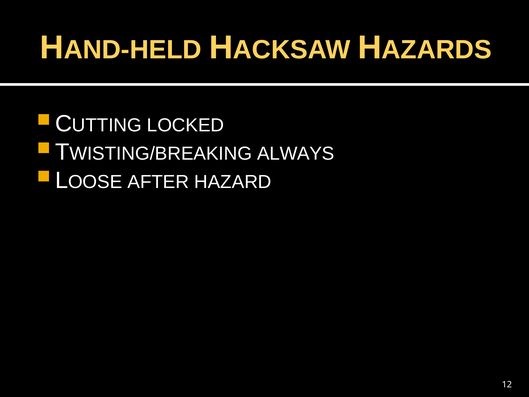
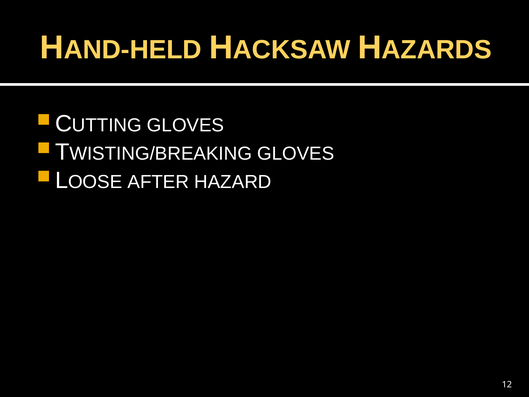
LOCKED at (186, 125): LOCKED -> GLOVES
ALWAYS at (296, 154): ALWAYS -> GLOVES
